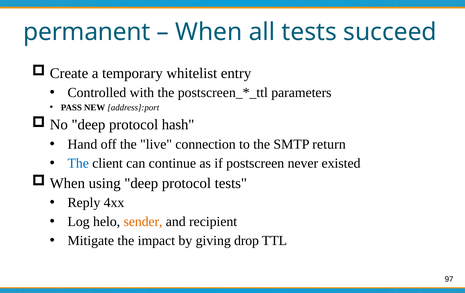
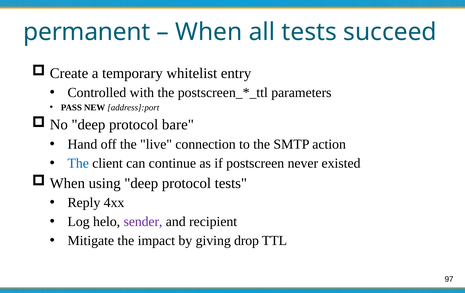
hash: hash -> bare
return: return -> action
sender colour: orange -> purple
